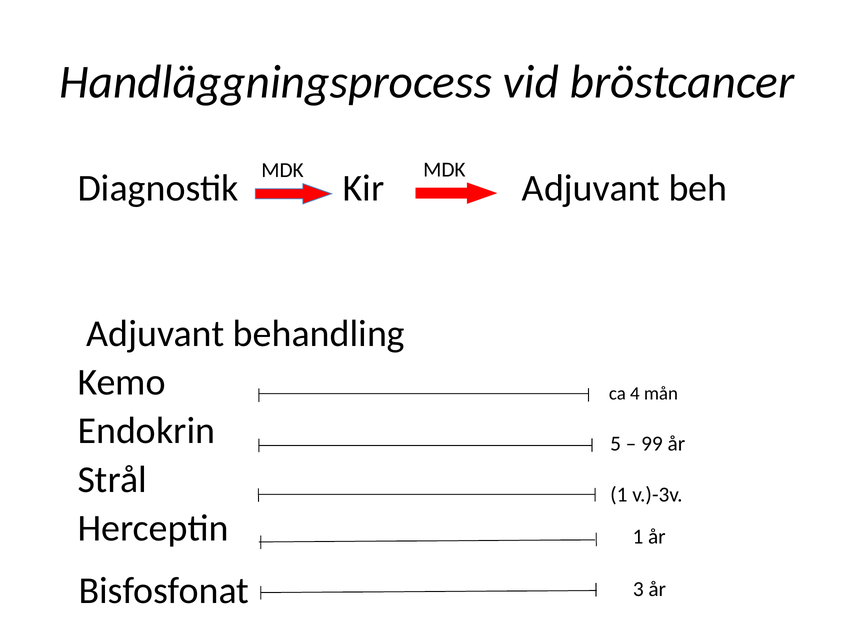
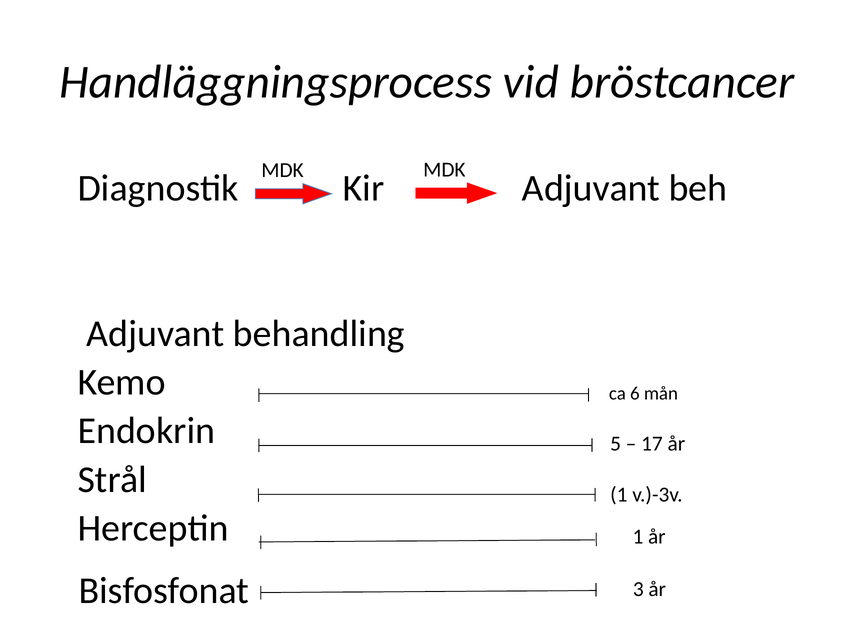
4: 4 -> 6
99: 99 -> 17
